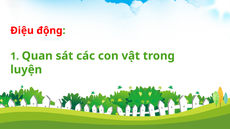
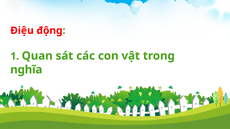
luyện: luyện -> nghĩa
